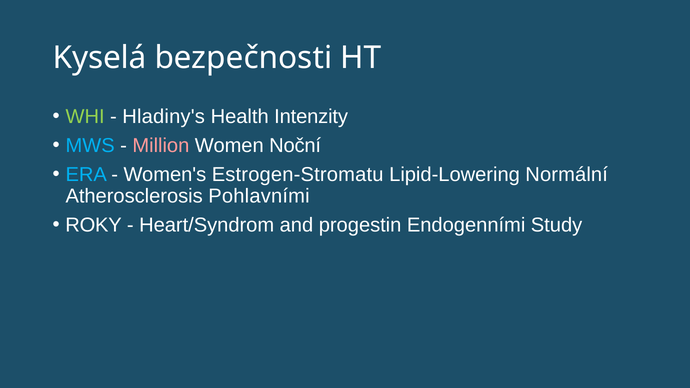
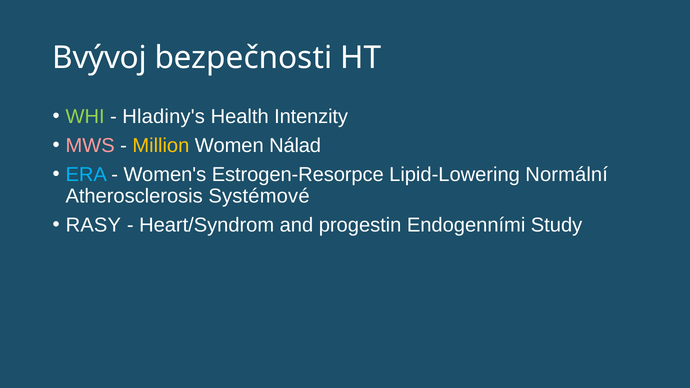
Kyselá: Kyselá -> Bvývoj
MWS colour: light blue -> pink
Million colour: pink -> yellow
Noční: Noční -> Nálad
Estrogen-Stromatu: Estrogen-Stromatu -> Estrogen-Resorpce
Pohlavními: Pohlavními -> Systémové
ROKY: ROKY -> RASY
